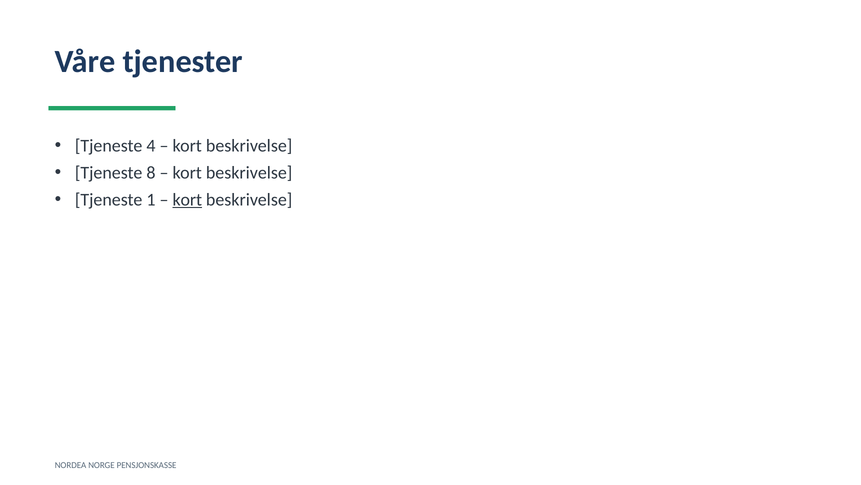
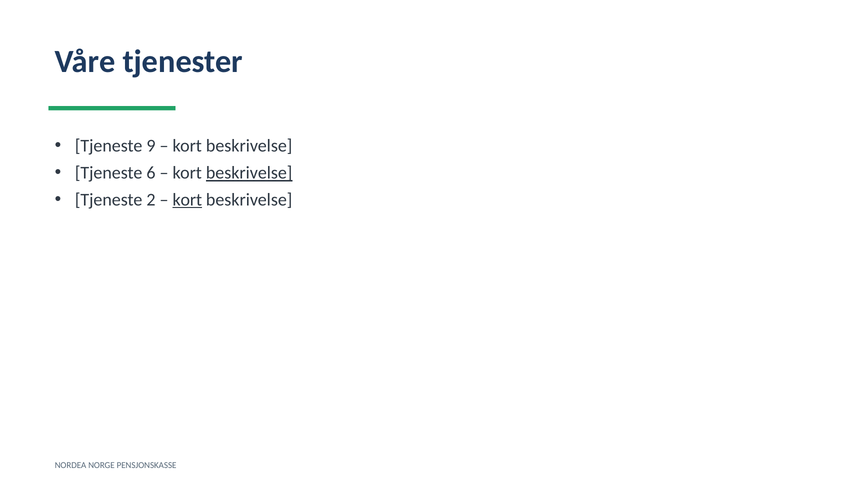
4: 4 -> 9
8: 8 -> 6
beskrivelse at (249, 173) underline: none -> present
1: 1 -> 2
